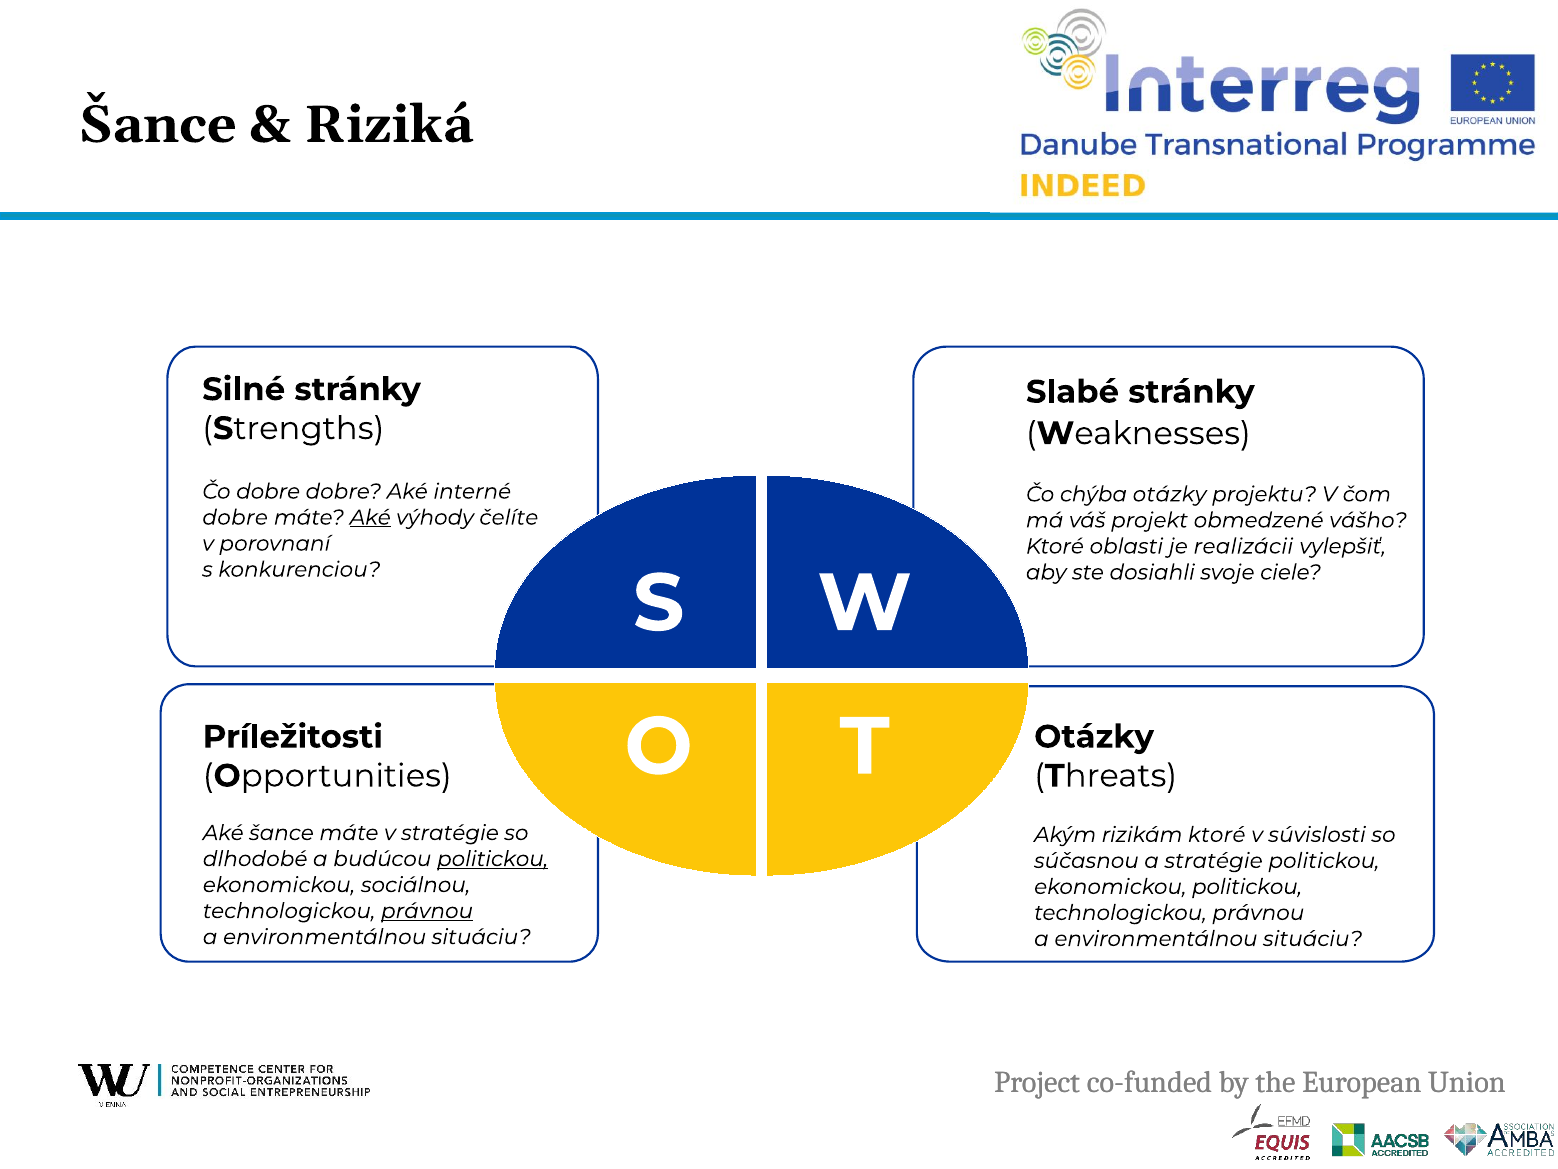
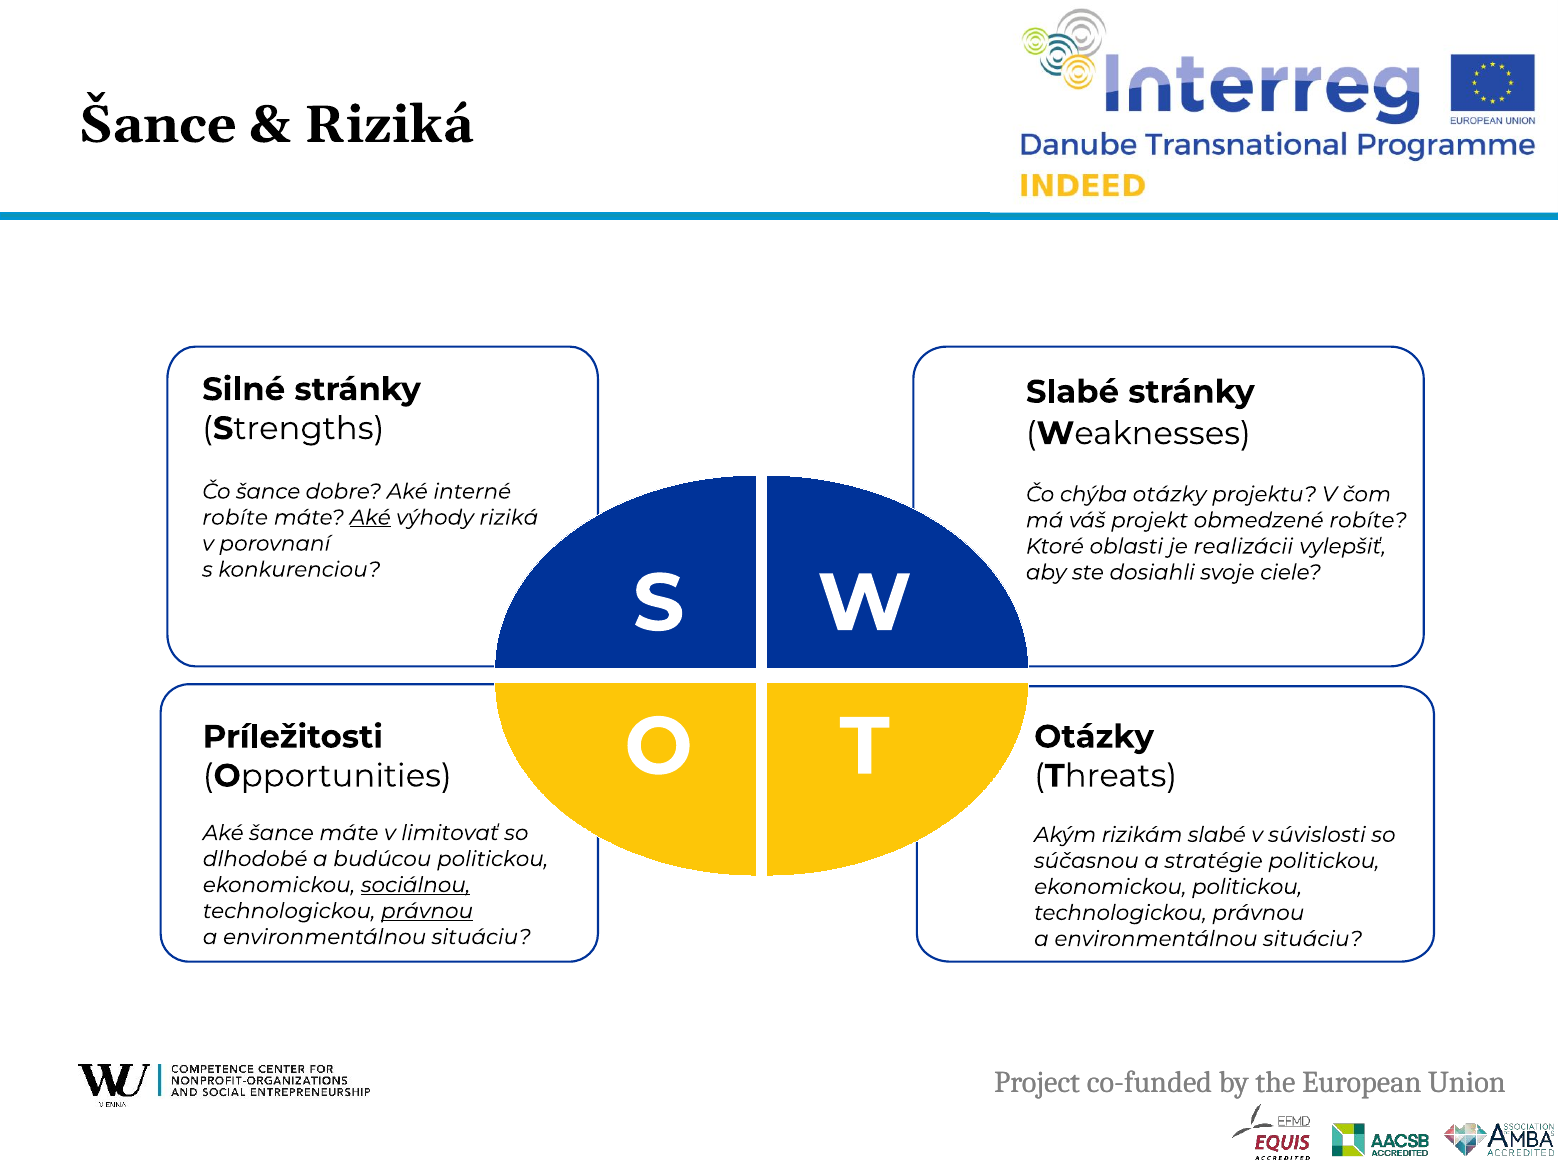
Čo dobre: dobre -> šance
dobre at (235, 517): dobre -> robíte
výhody čelíte: čelíte -> riziká
obmedzené vášho: vášho -> robíte
v stratégie: stratégie -> limitovať
rizikám ktoré: ktoré -> slabé
politickou at (493, 859) underline: present -> none
sociálnou underline: none -> present
